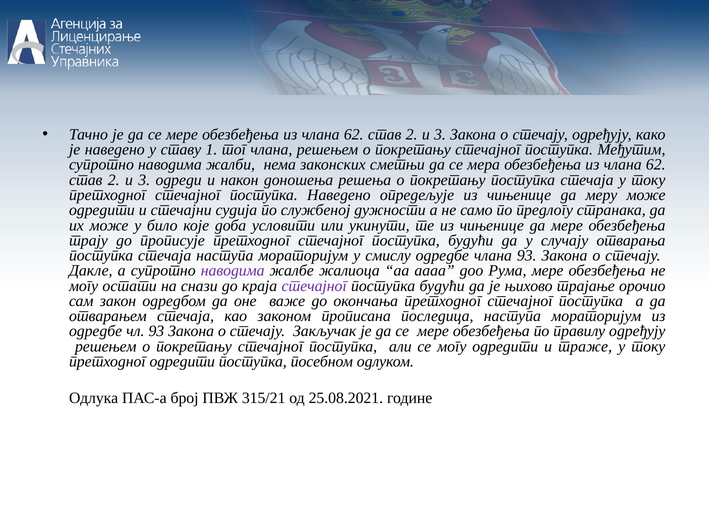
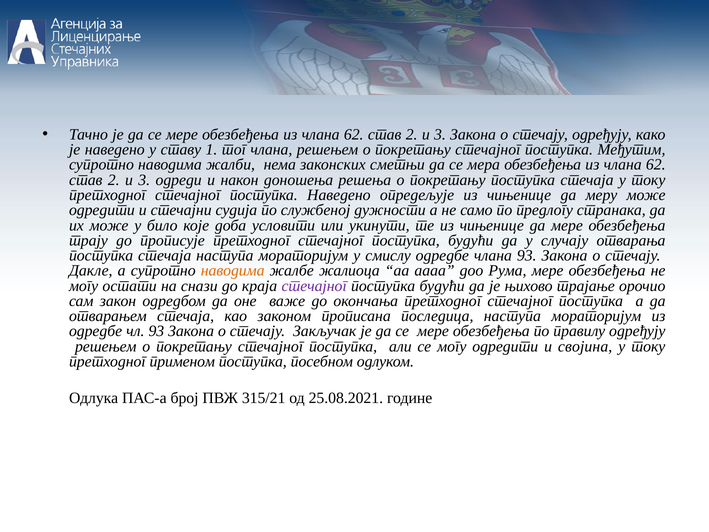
наводима at (233, 271) colour: purple -> orange
траже: траже -> својина
претходног одредити: одредити -> применом
